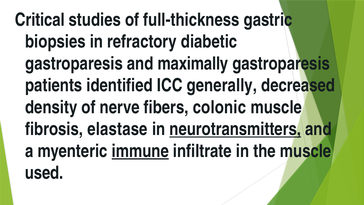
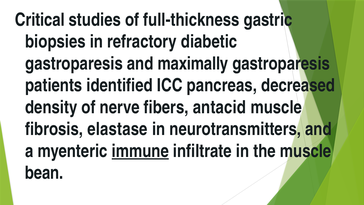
generally: generally -> pancreas
colonic: colonic -> antacid
neurotransmitters underline: present -> none
used: used -> bean
